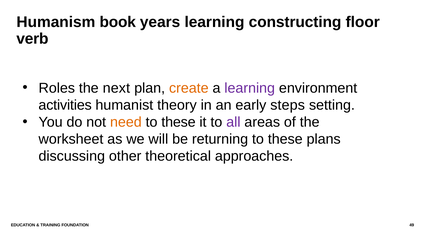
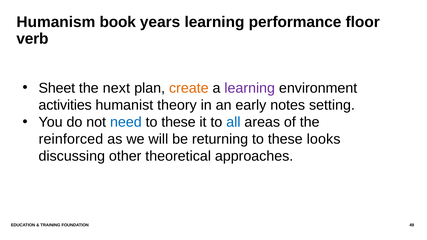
constructing: constructing -> performance
Roles: Roles -> Sheet
steps: steps -> notes
need colour: orange -> blue
all colour: purple -> blue
worksheet: worksheet -> reinforced
plans: plans -> looks
